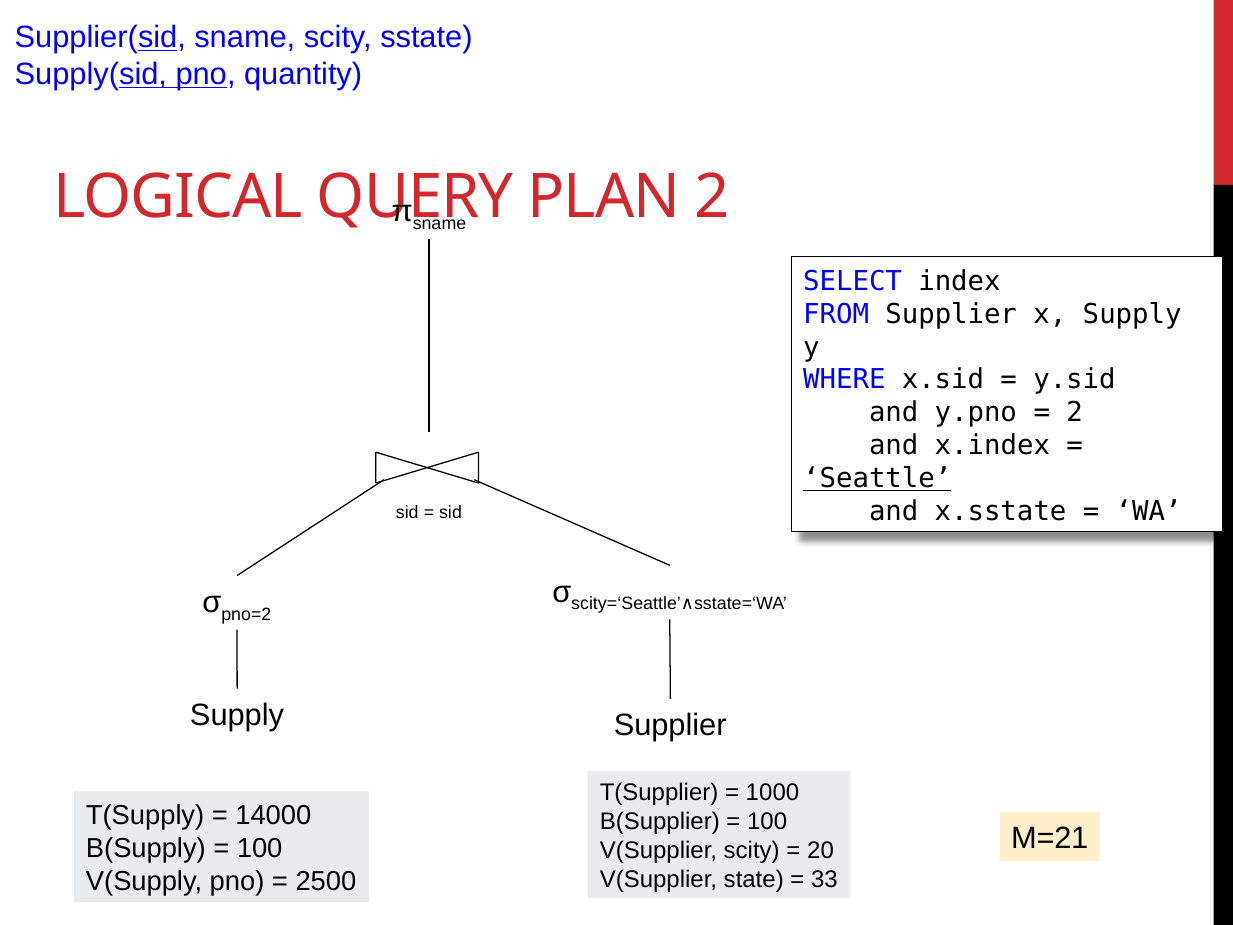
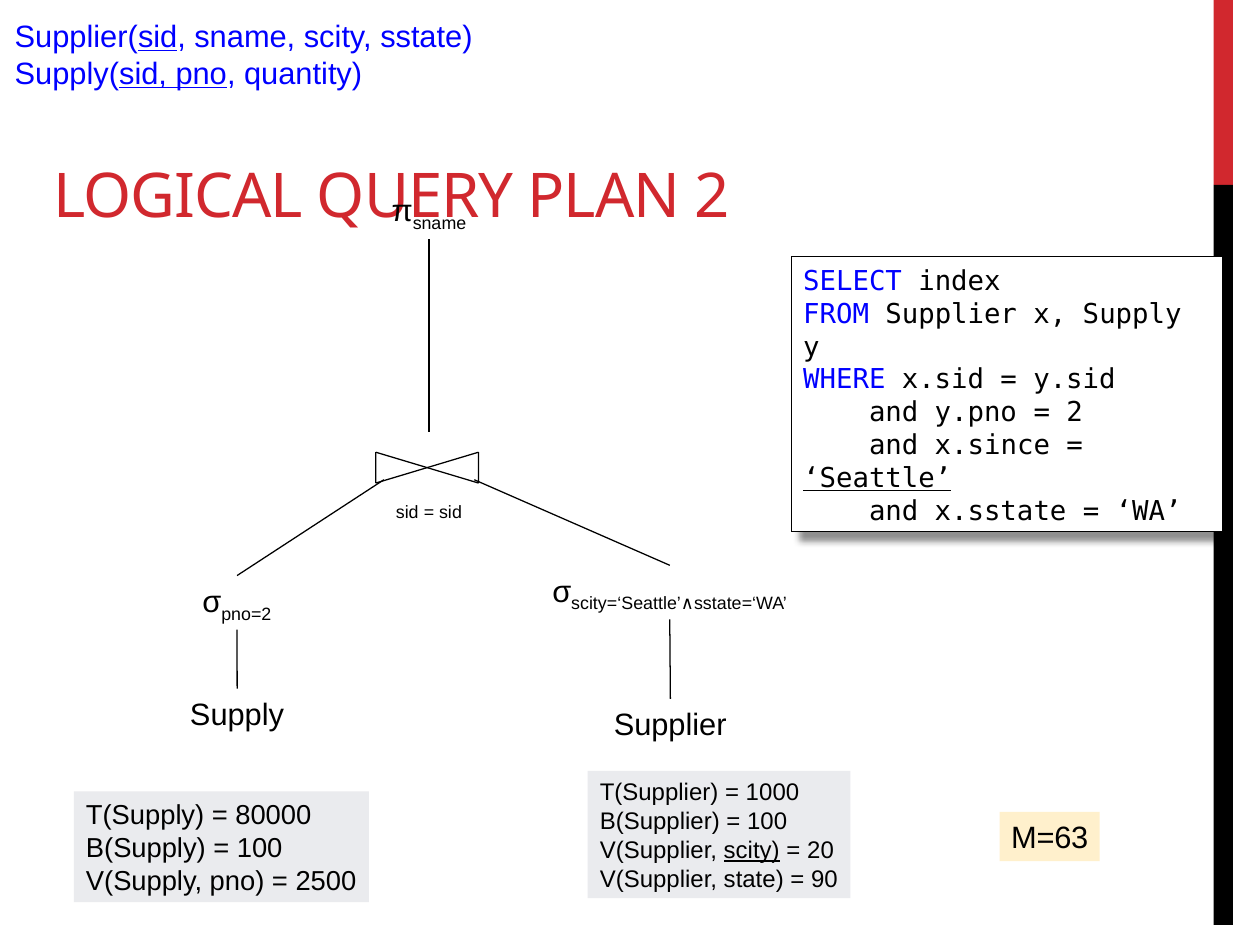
x.index: x.index -> x.since
14000: 14000 -> 80000
M=21: M=21 -> M=63
scity at (752, 850) underline: none -> present
33: 33 -> 90
